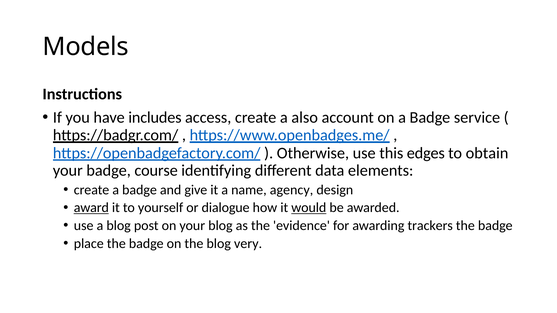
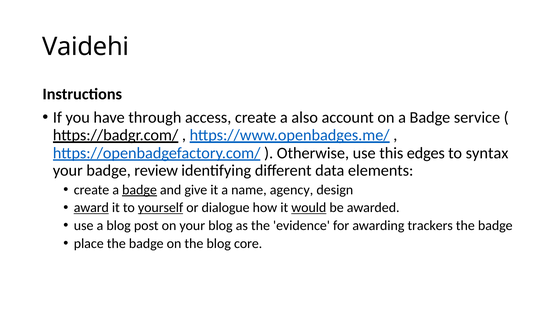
Models: Models -> Vaidehi
includes: includes -> through
obtain: obtain -> syntax
course: course -> review
badge at (139, 190) underline: none -> present
yourself underline: none -> present
very: very -> core
